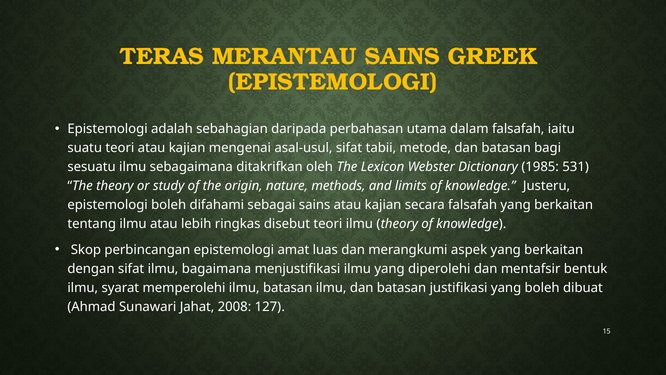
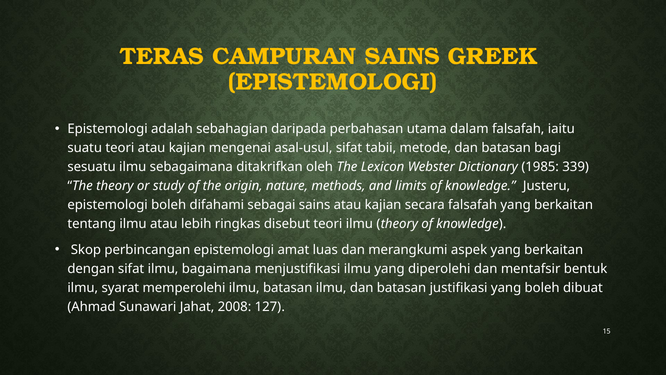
MERANTAU: MERANTAU -> CAMPURAN
531: 531 -> 339
